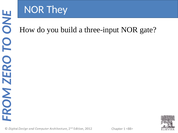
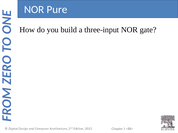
They: They -> Pure
